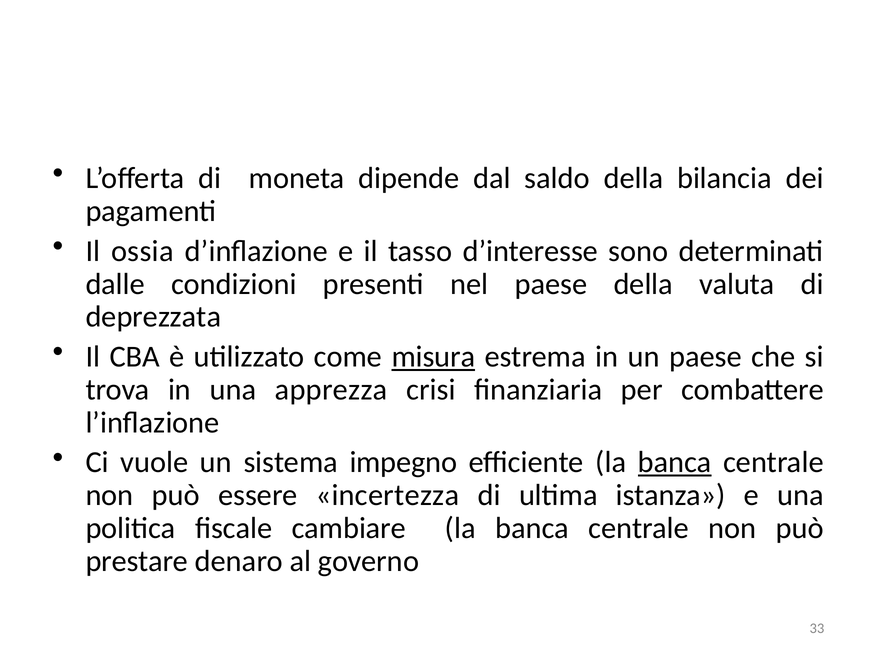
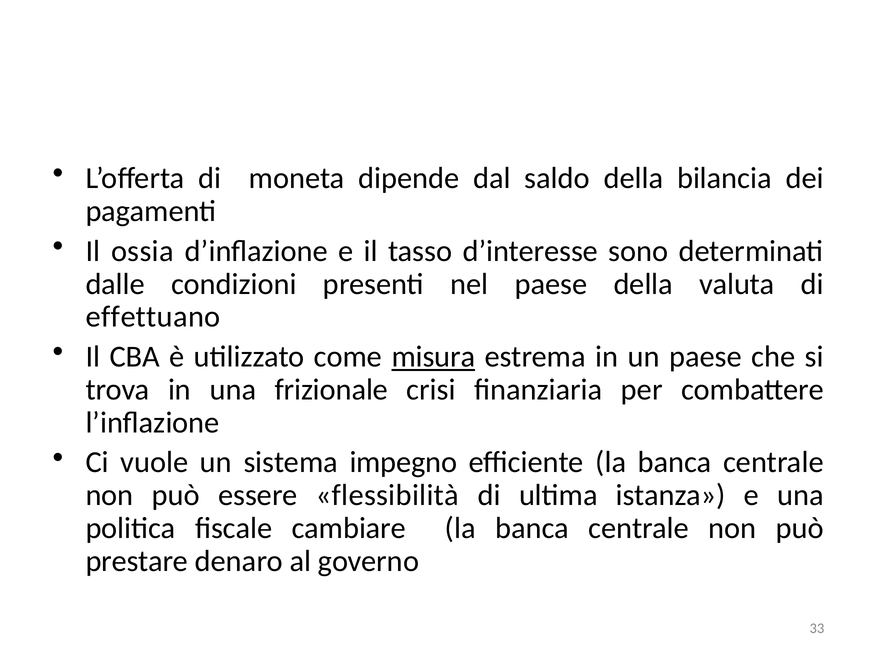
deprezzata: deprezzata -> effettuano
apprezza: apprezza -> frizionale
banca at (675, 462) underline: present -> none
incertezza: incertezza -> flessibilità
